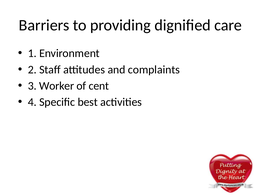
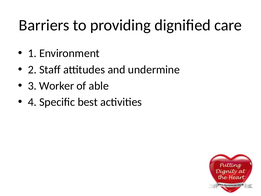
complaints: complaints -> undermine
cent: cent -> able
